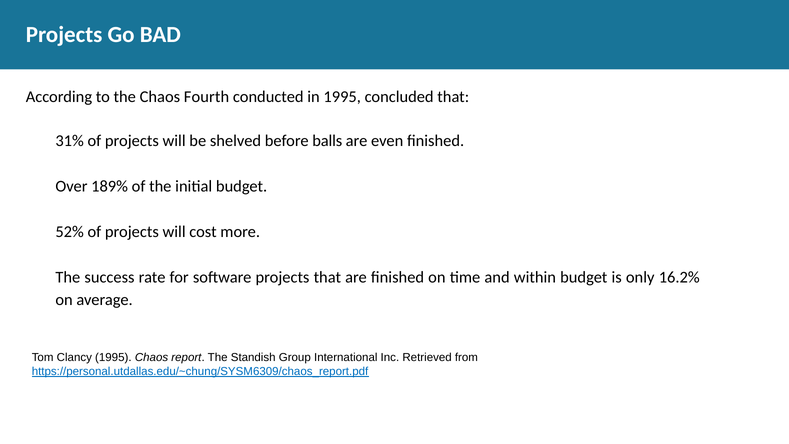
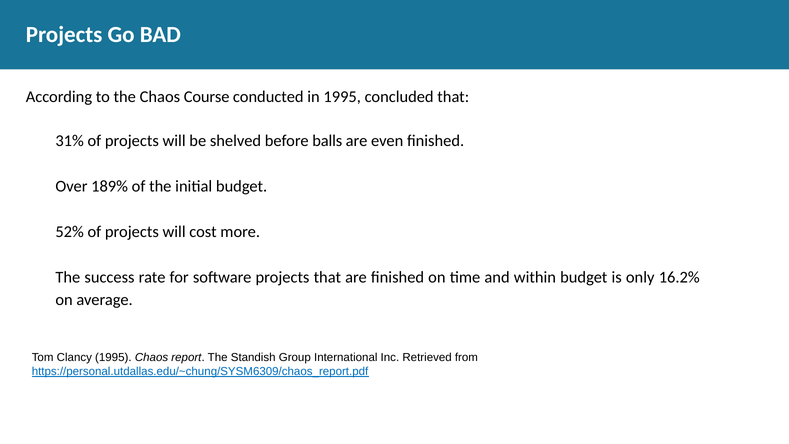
Fourth: Fourth -> Course
